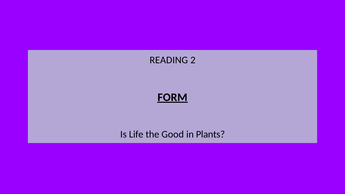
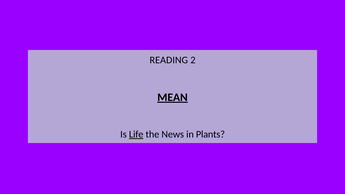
FORM: FORM -> MEAN
Life underline: none -> present
Good: Good -> News
